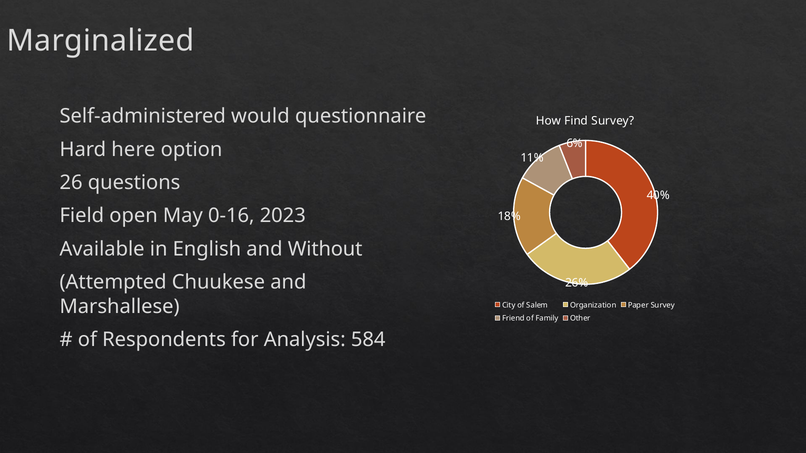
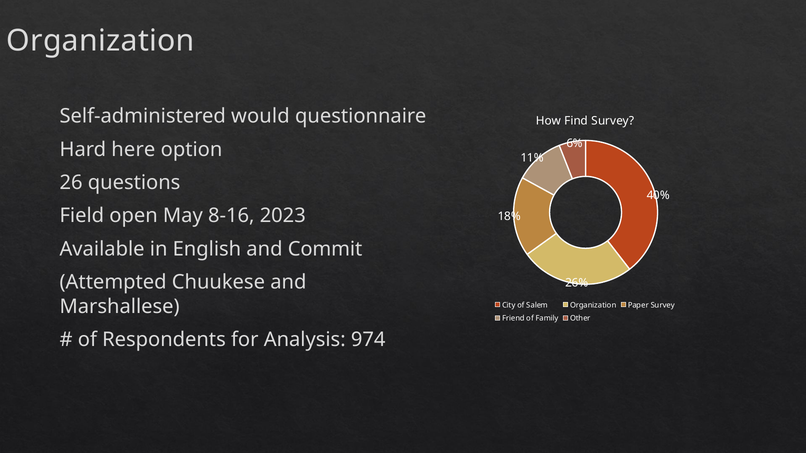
Marginalized at (100, 41): Marginalized -> Organization
0-16: 0-16 -> 8-16
Without: Without -> Commit
584: 584 -> 974
